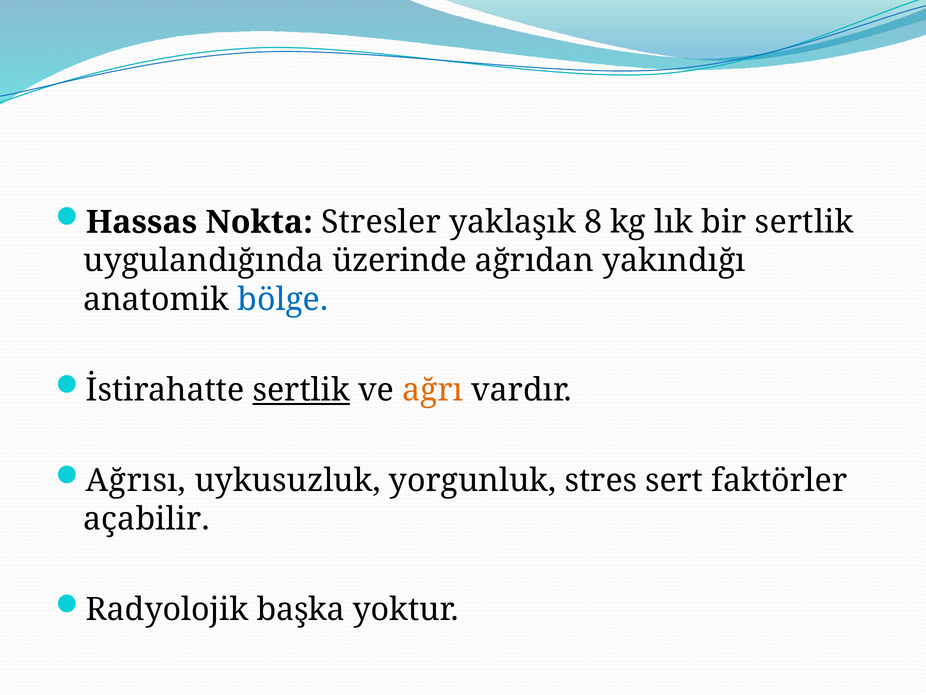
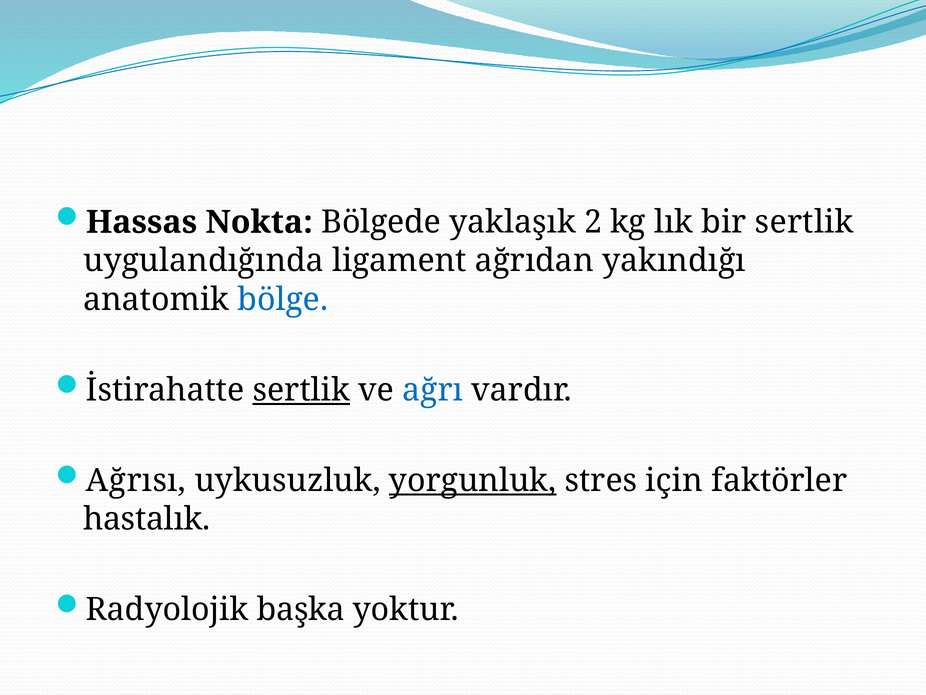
Stresler: Stresler -> Bölgede
8: 8 -> 2
üzerinde: üzerinde -> ligament
ağrı colour: orange -> blue
yorgunluk underline: none -> present
sert: sert -> için
açabilir: açabilir -> hastalık
